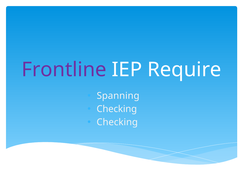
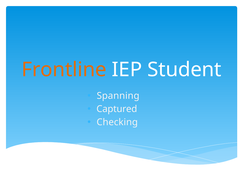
Frontline colour: purple -> orange
Require: Require -> Student
Checking at (117, 109): Checking -> Captured
